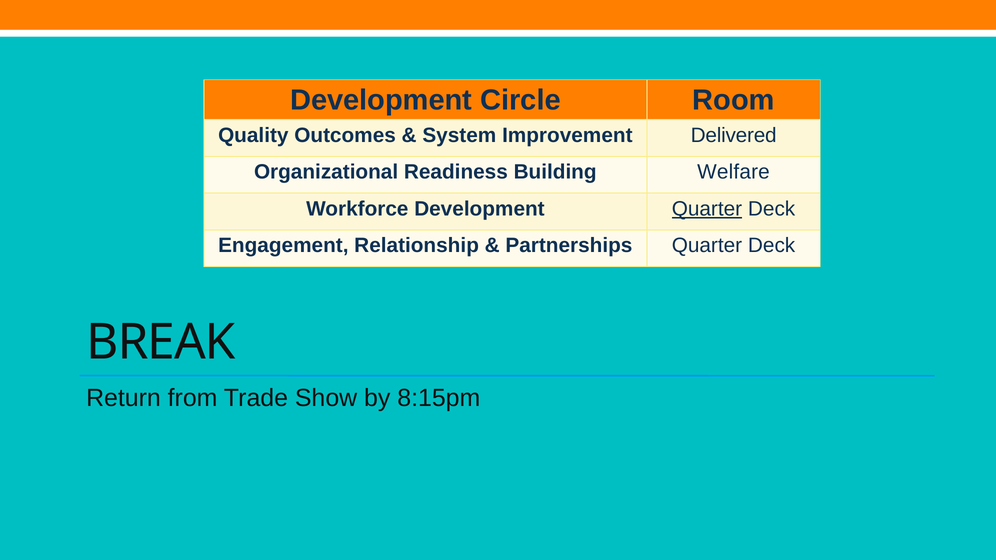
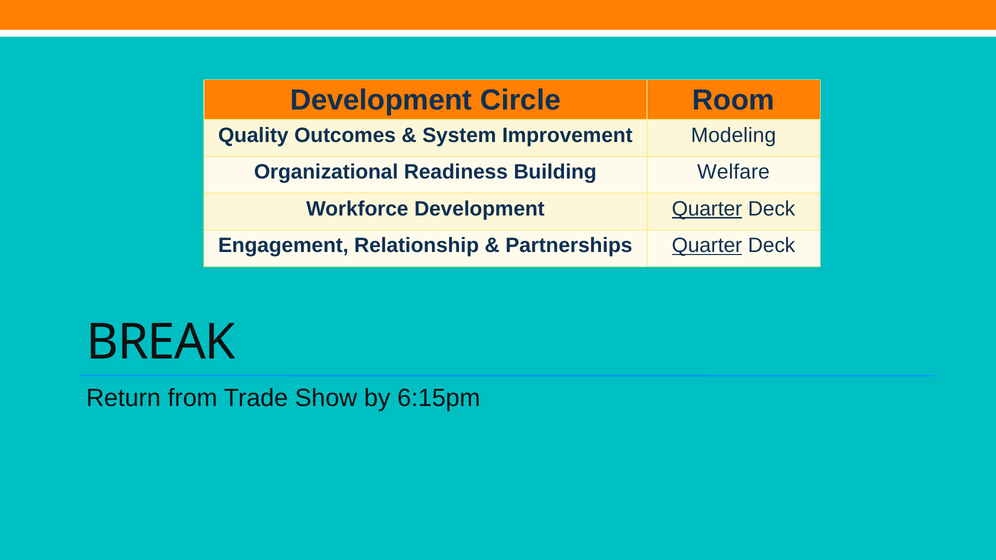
Delivered: Delivered -> Modeling
Quarter at (707, 246) underline: none -> present
8:15pm: 8:15pm -> 6:15pm
